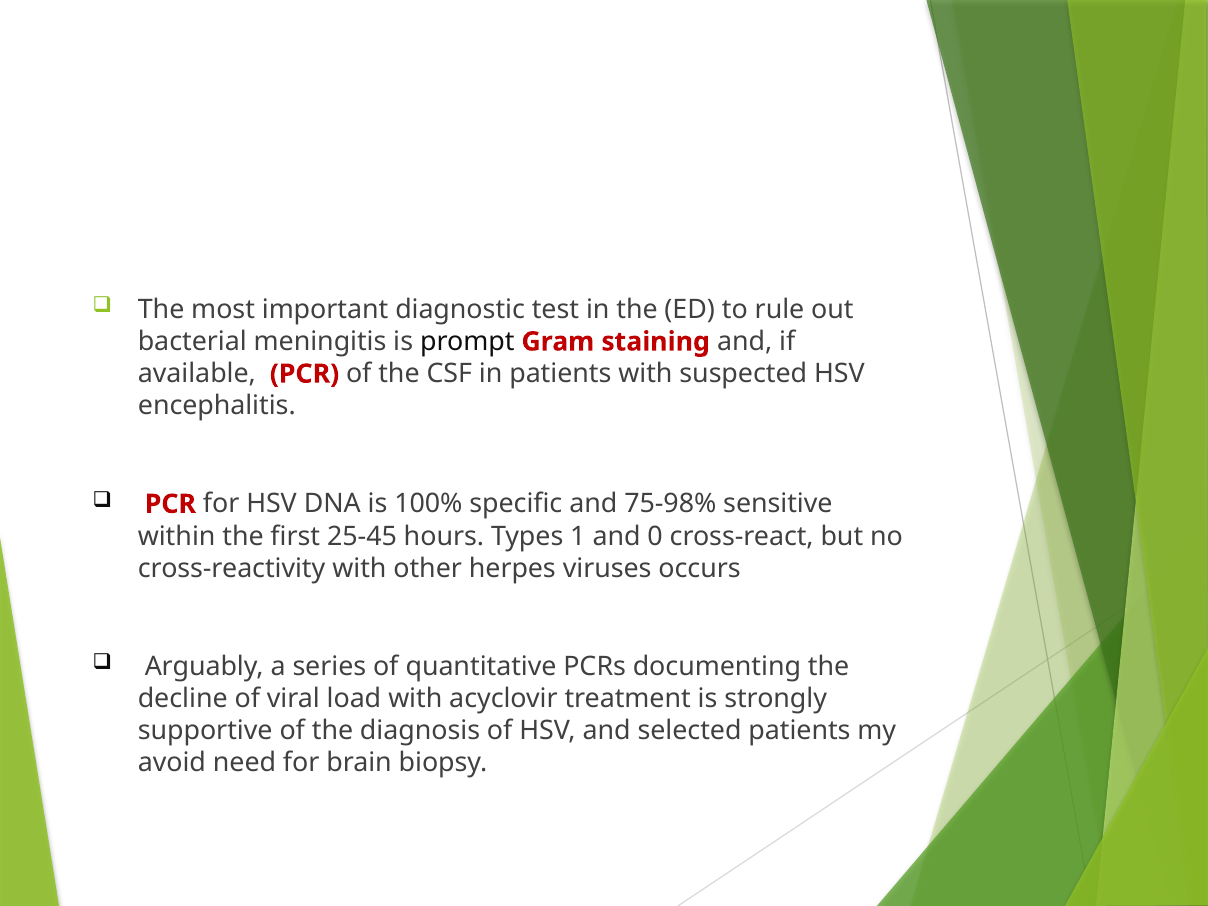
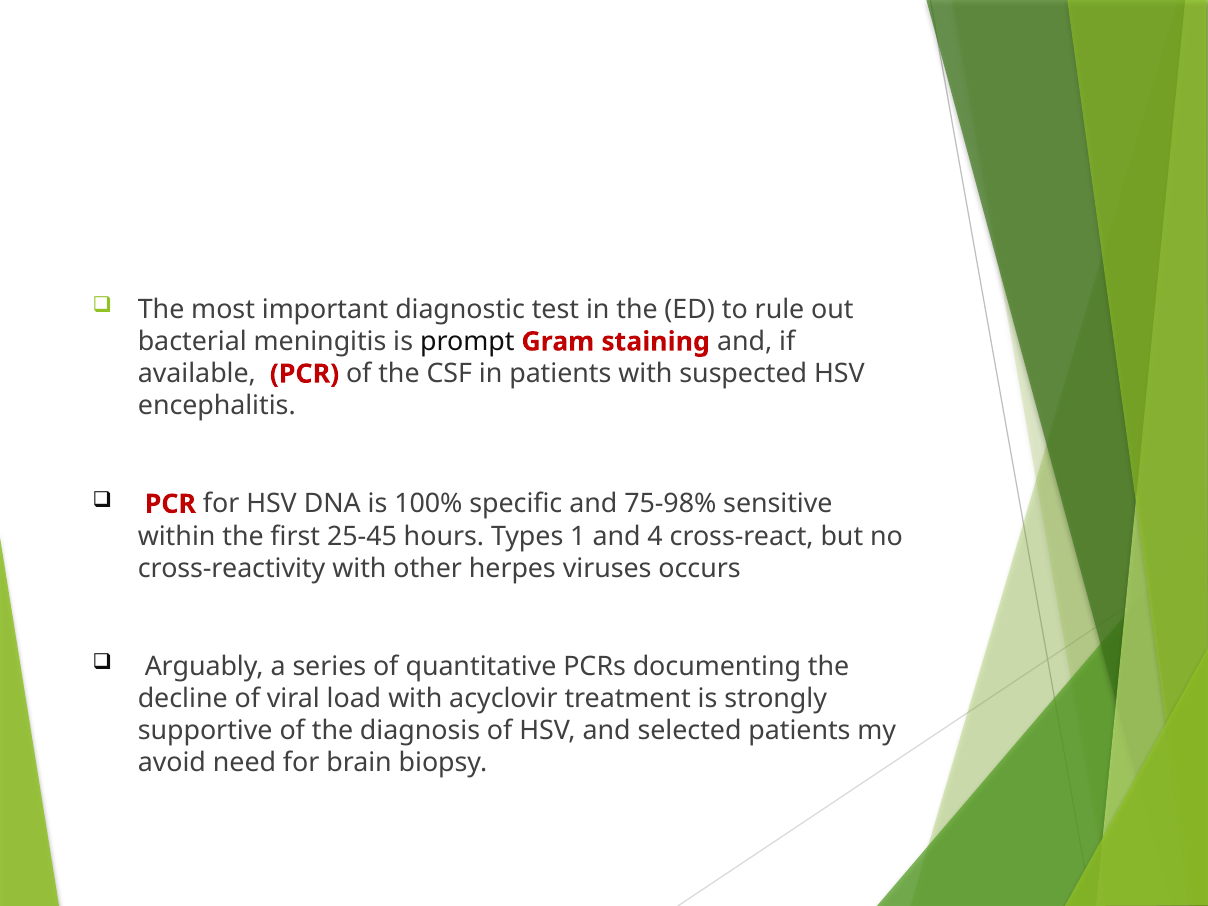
0: 0 -> 4
